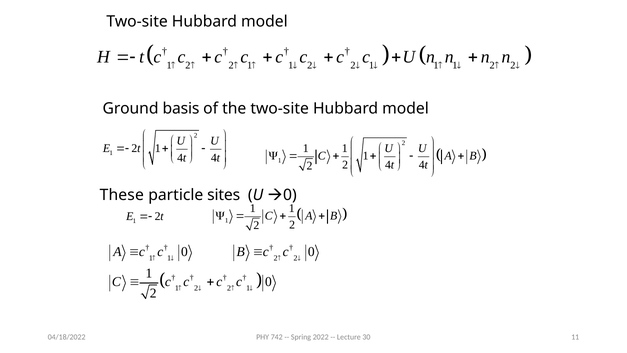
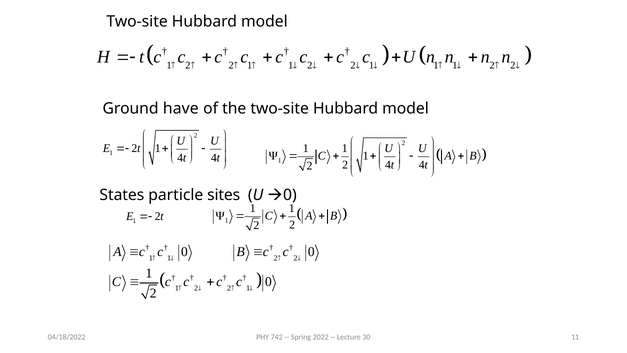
basis: basis -> have
These: These -> States
